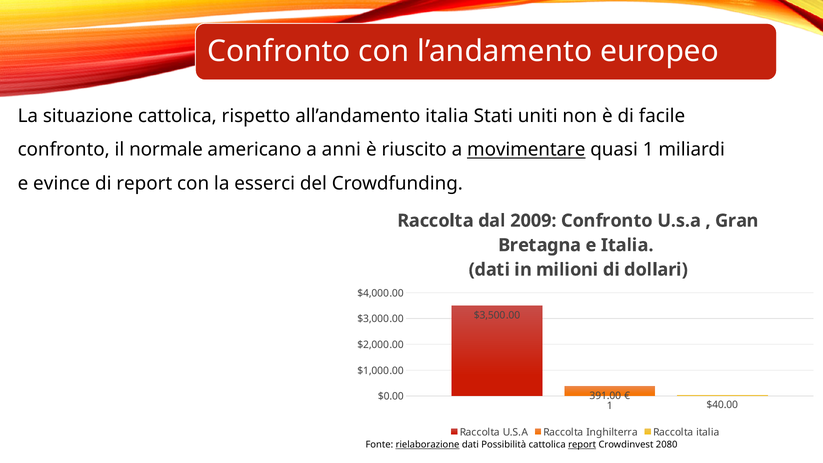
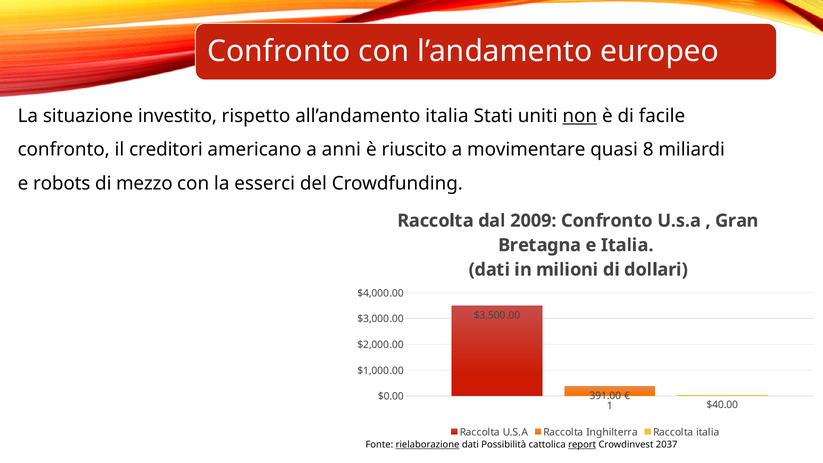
situazione cattolica: cattolica -> investito
non underline: none -> present
normale: normale -> creditori
movimentare underline: present -> none
quasi 1: 1 -> 8
evince: evince -> robots
di report: report -> mezzo
2080: 2080 -> 2037
